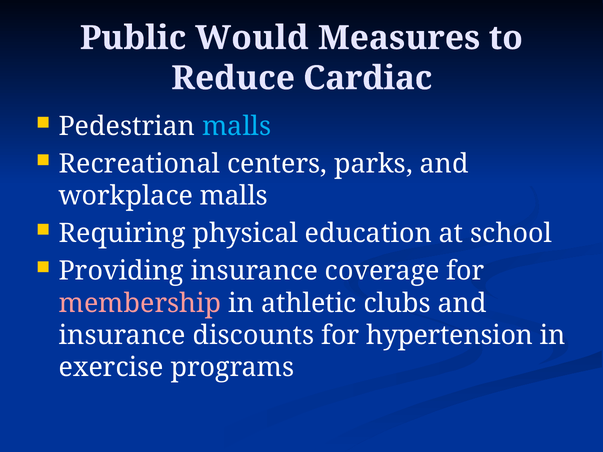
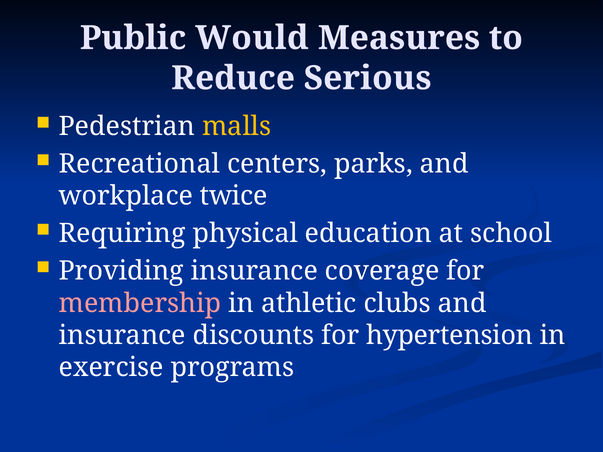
Cardiac: Cardiac -> Serious
malls at (237, 126) colour: light blue -> yellow
workplace malls: malls -> twice
